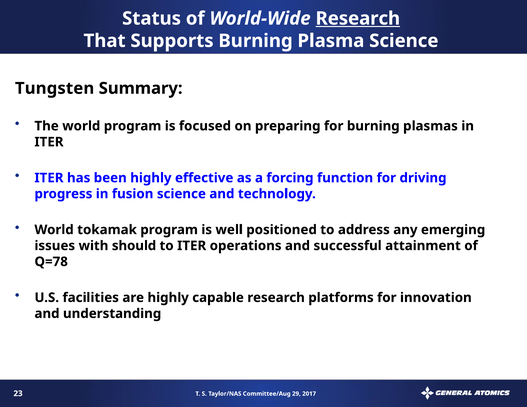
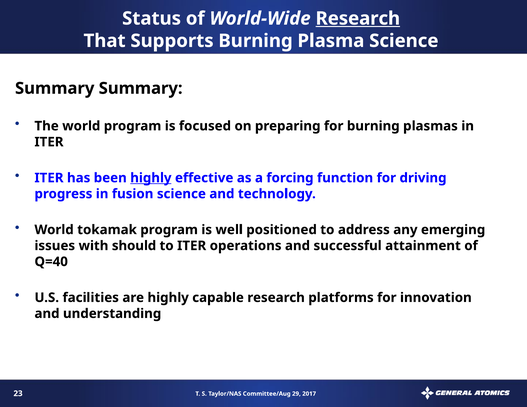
Tungsten at (55, 88): Tungsten -> Summary
highly at (151, 178) underline: none -> present
Q=78: Q=78 -> Q=40
